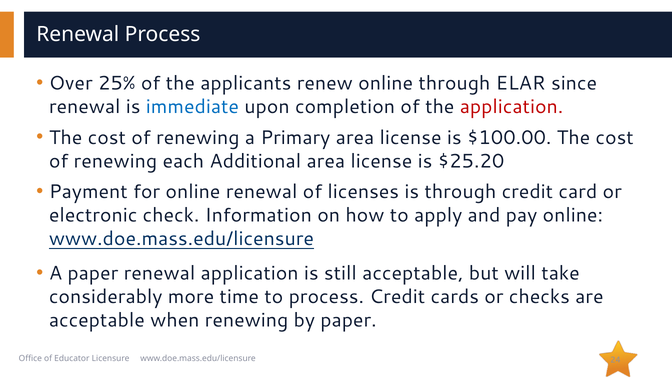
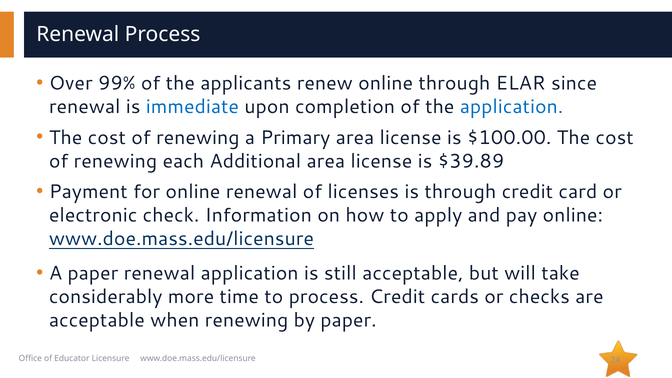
25%: 25% -> 99%
application at (512, 107) colour: red -> blue
$25.20: $25.20 -> $39.89
